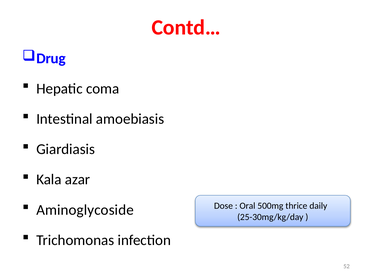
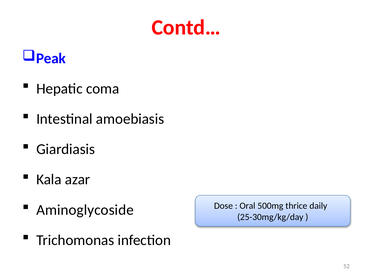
Drug: Drug -> Peak
